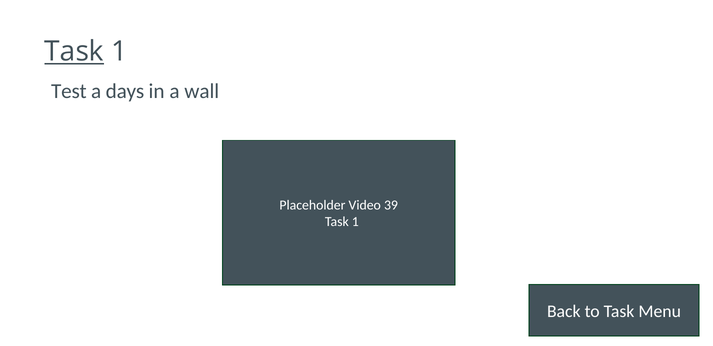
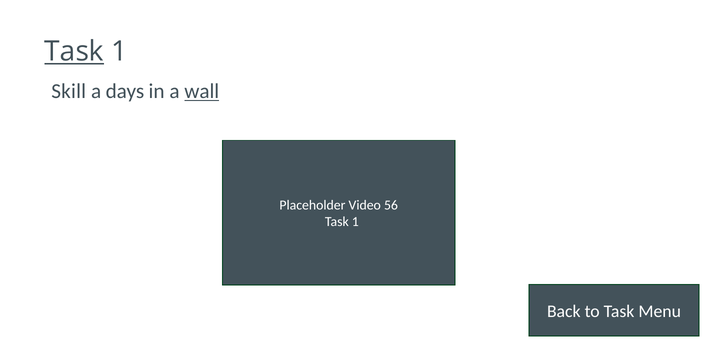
Test: Test -> Skill
wall underline: none -> present
39: 39 -> 56
